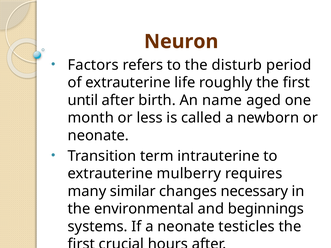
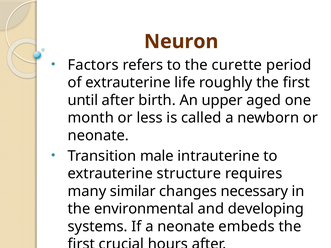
disturb: disturb -> curette
name: name -> upper
term: term -> male
mulberry: mulberry -> structure
beginnings: beginnings -> developing
testicles: testicles -> embeds
